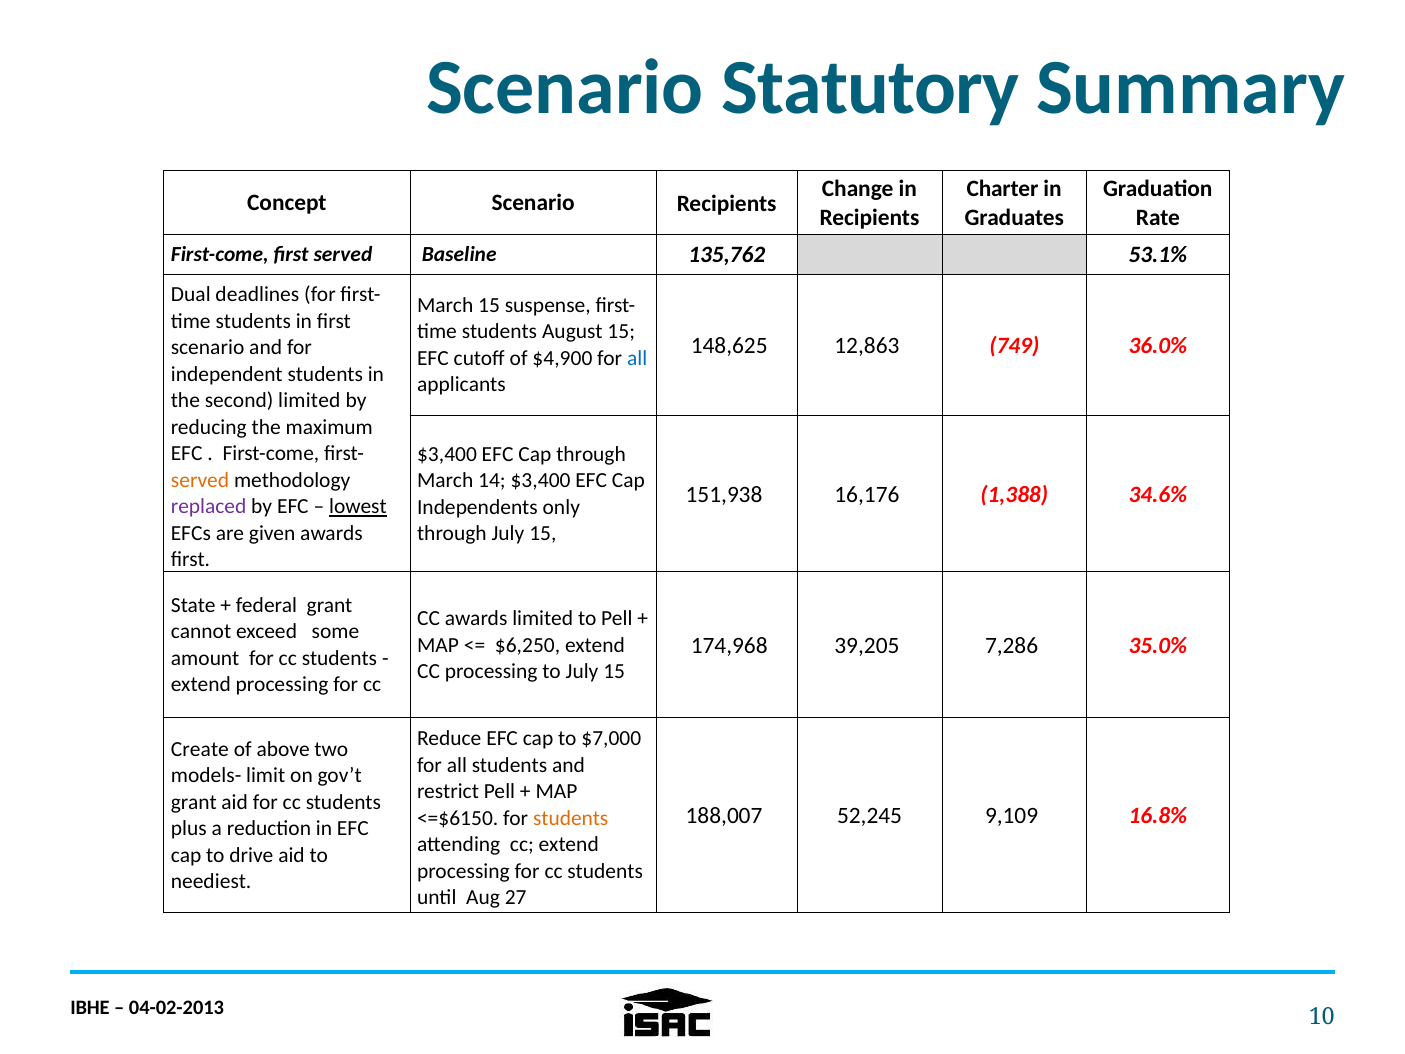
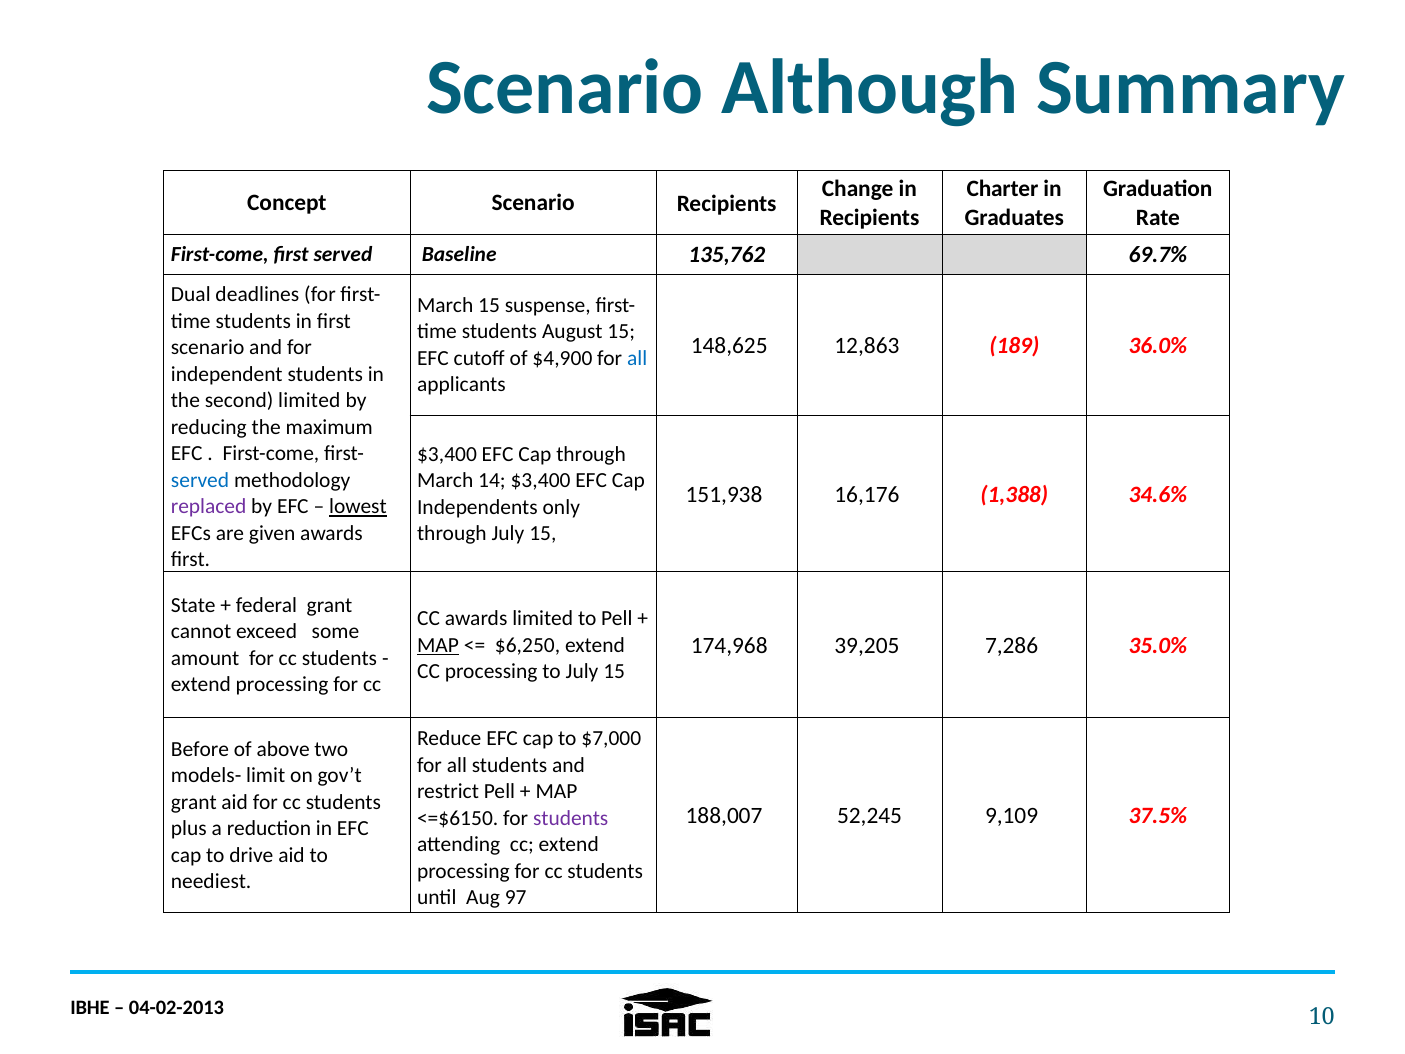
Statutory: Statutory -> Although
53.1%: 53.1% -> 69.7%
749: 749 -> 189
served at (200, 480) colour: orange -> blue
MAP at (438, 645) underline: none -> present
Create: Create -> Before
16.8%: 16.8% -> 37.5%
students at (571, 818) colour: orange -> purple
27: 27 -> 97
